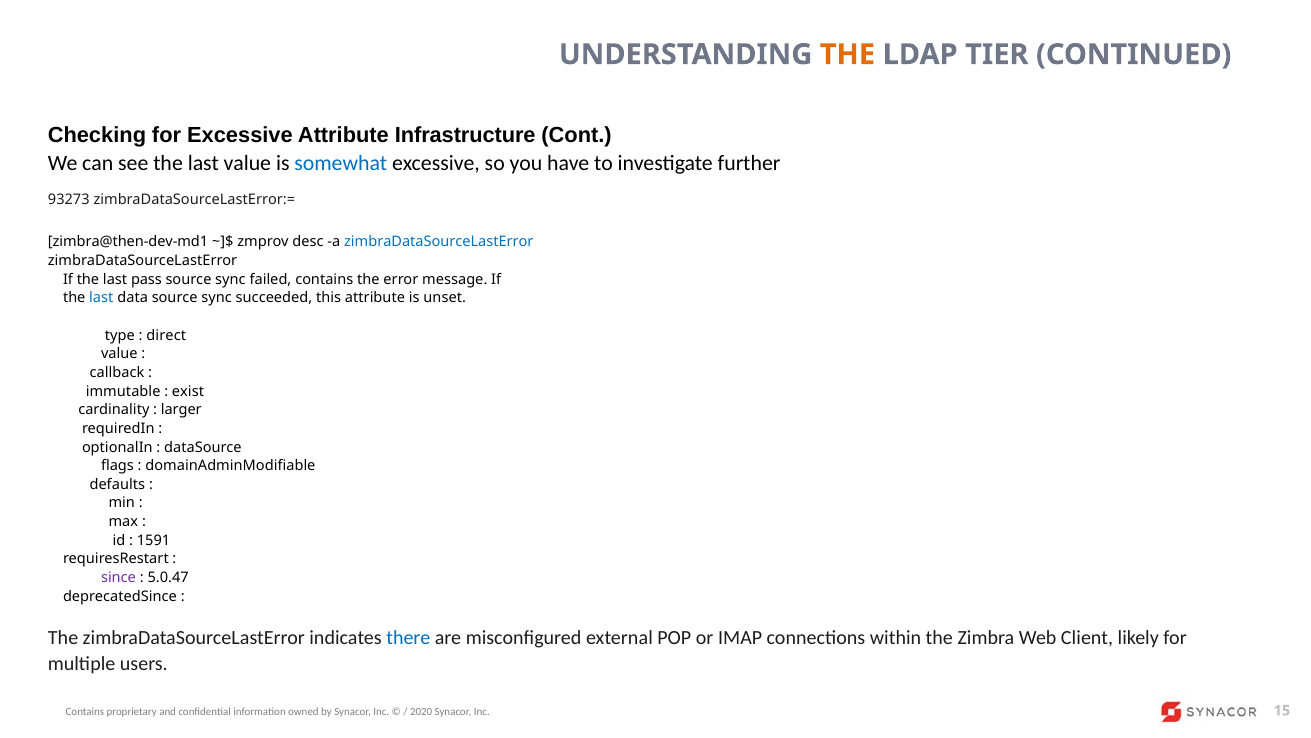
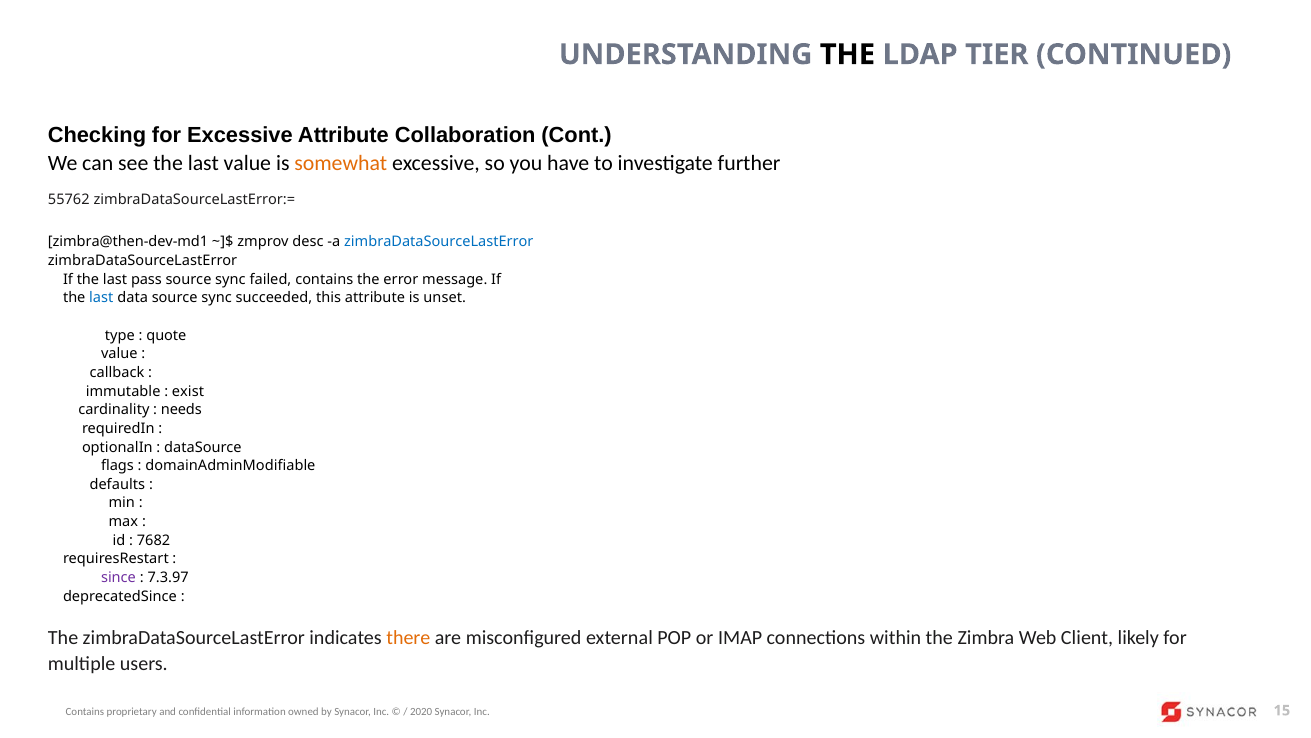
THE at (847, 54) colour: orange -> black
Infrastructure: Infrastructure -> Collaboration
somewhat colour: blue -> orange
93273: 93273 -> 55762
direct: direct -> quote
larger: larger -> needs
1591: 1591 -> 7682
5.0.47: 5.0.47 -> 7.3.97
there colour: blue -> orange
